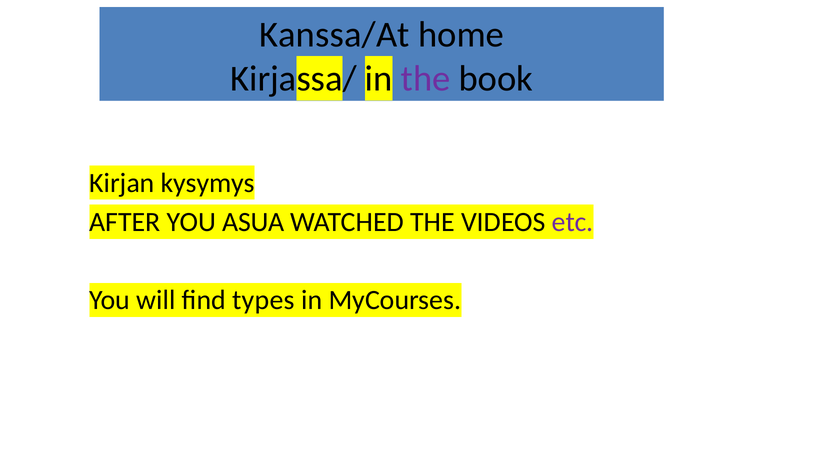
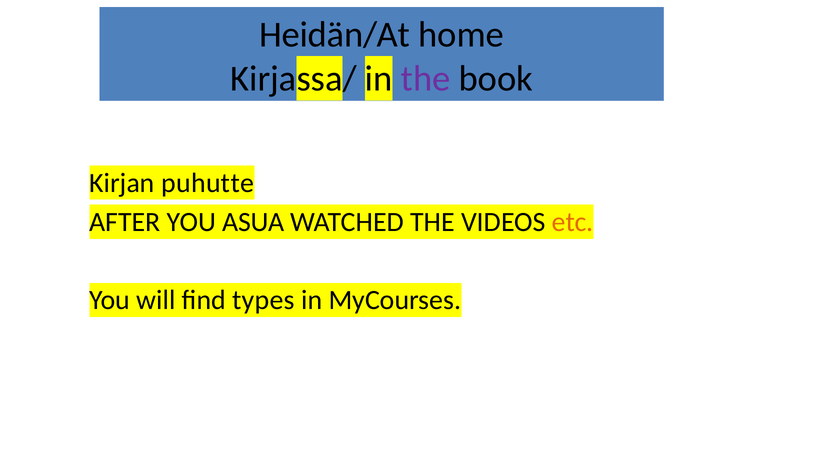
Kanssa/At: Kanssa/At -> Heidän/At
kysymys: kysymys -> puhutte
etc colour: purple -> orange
